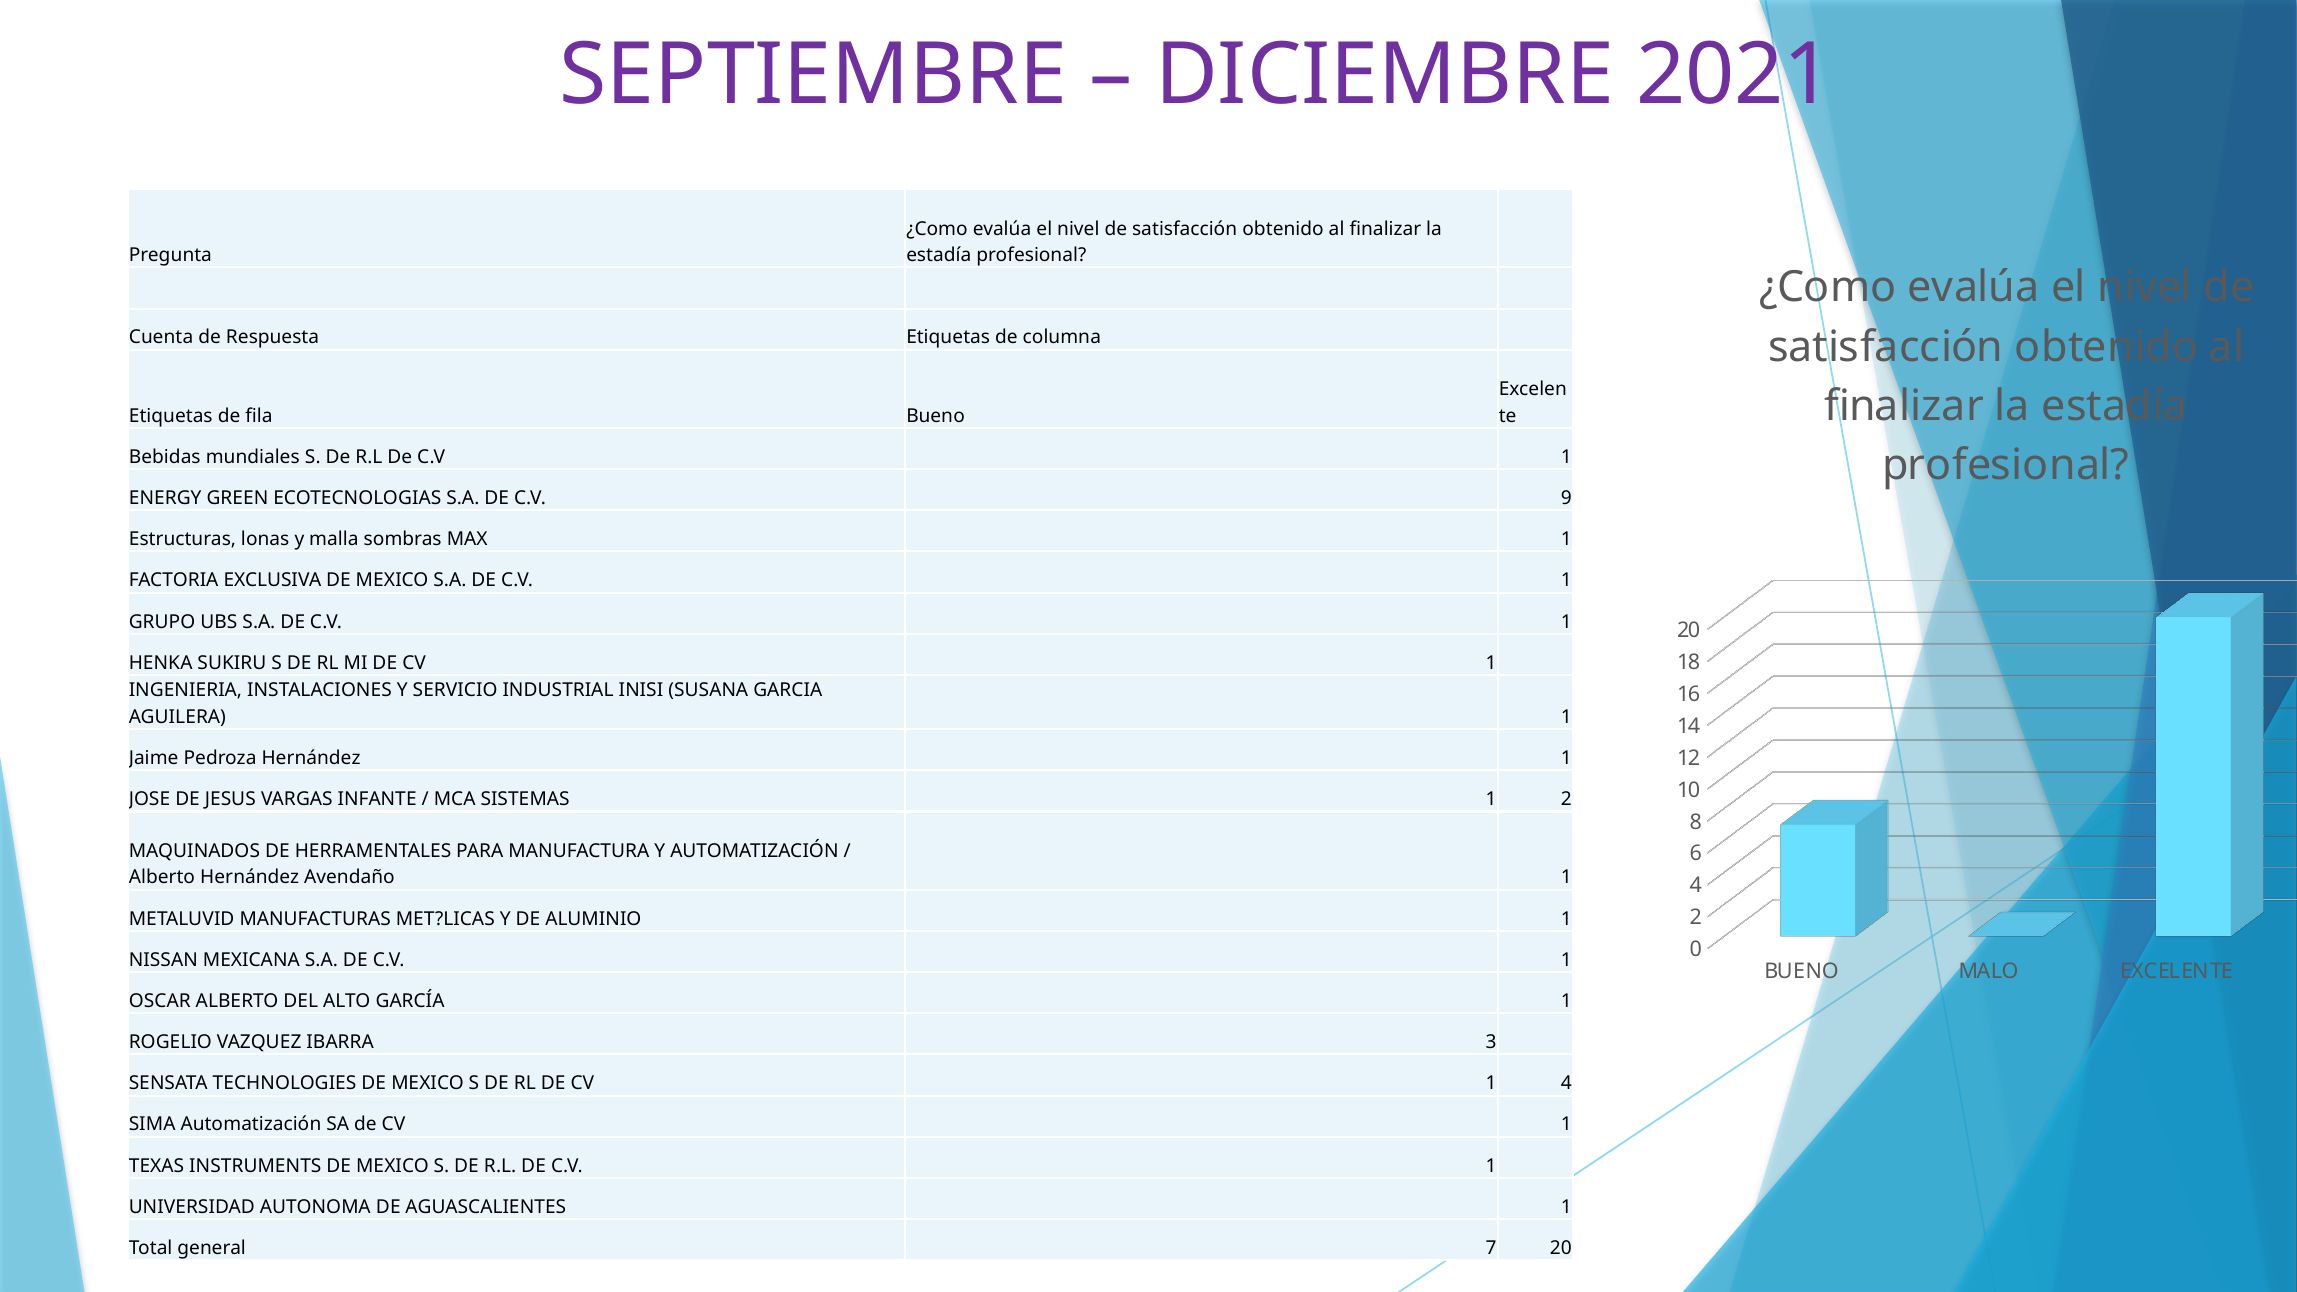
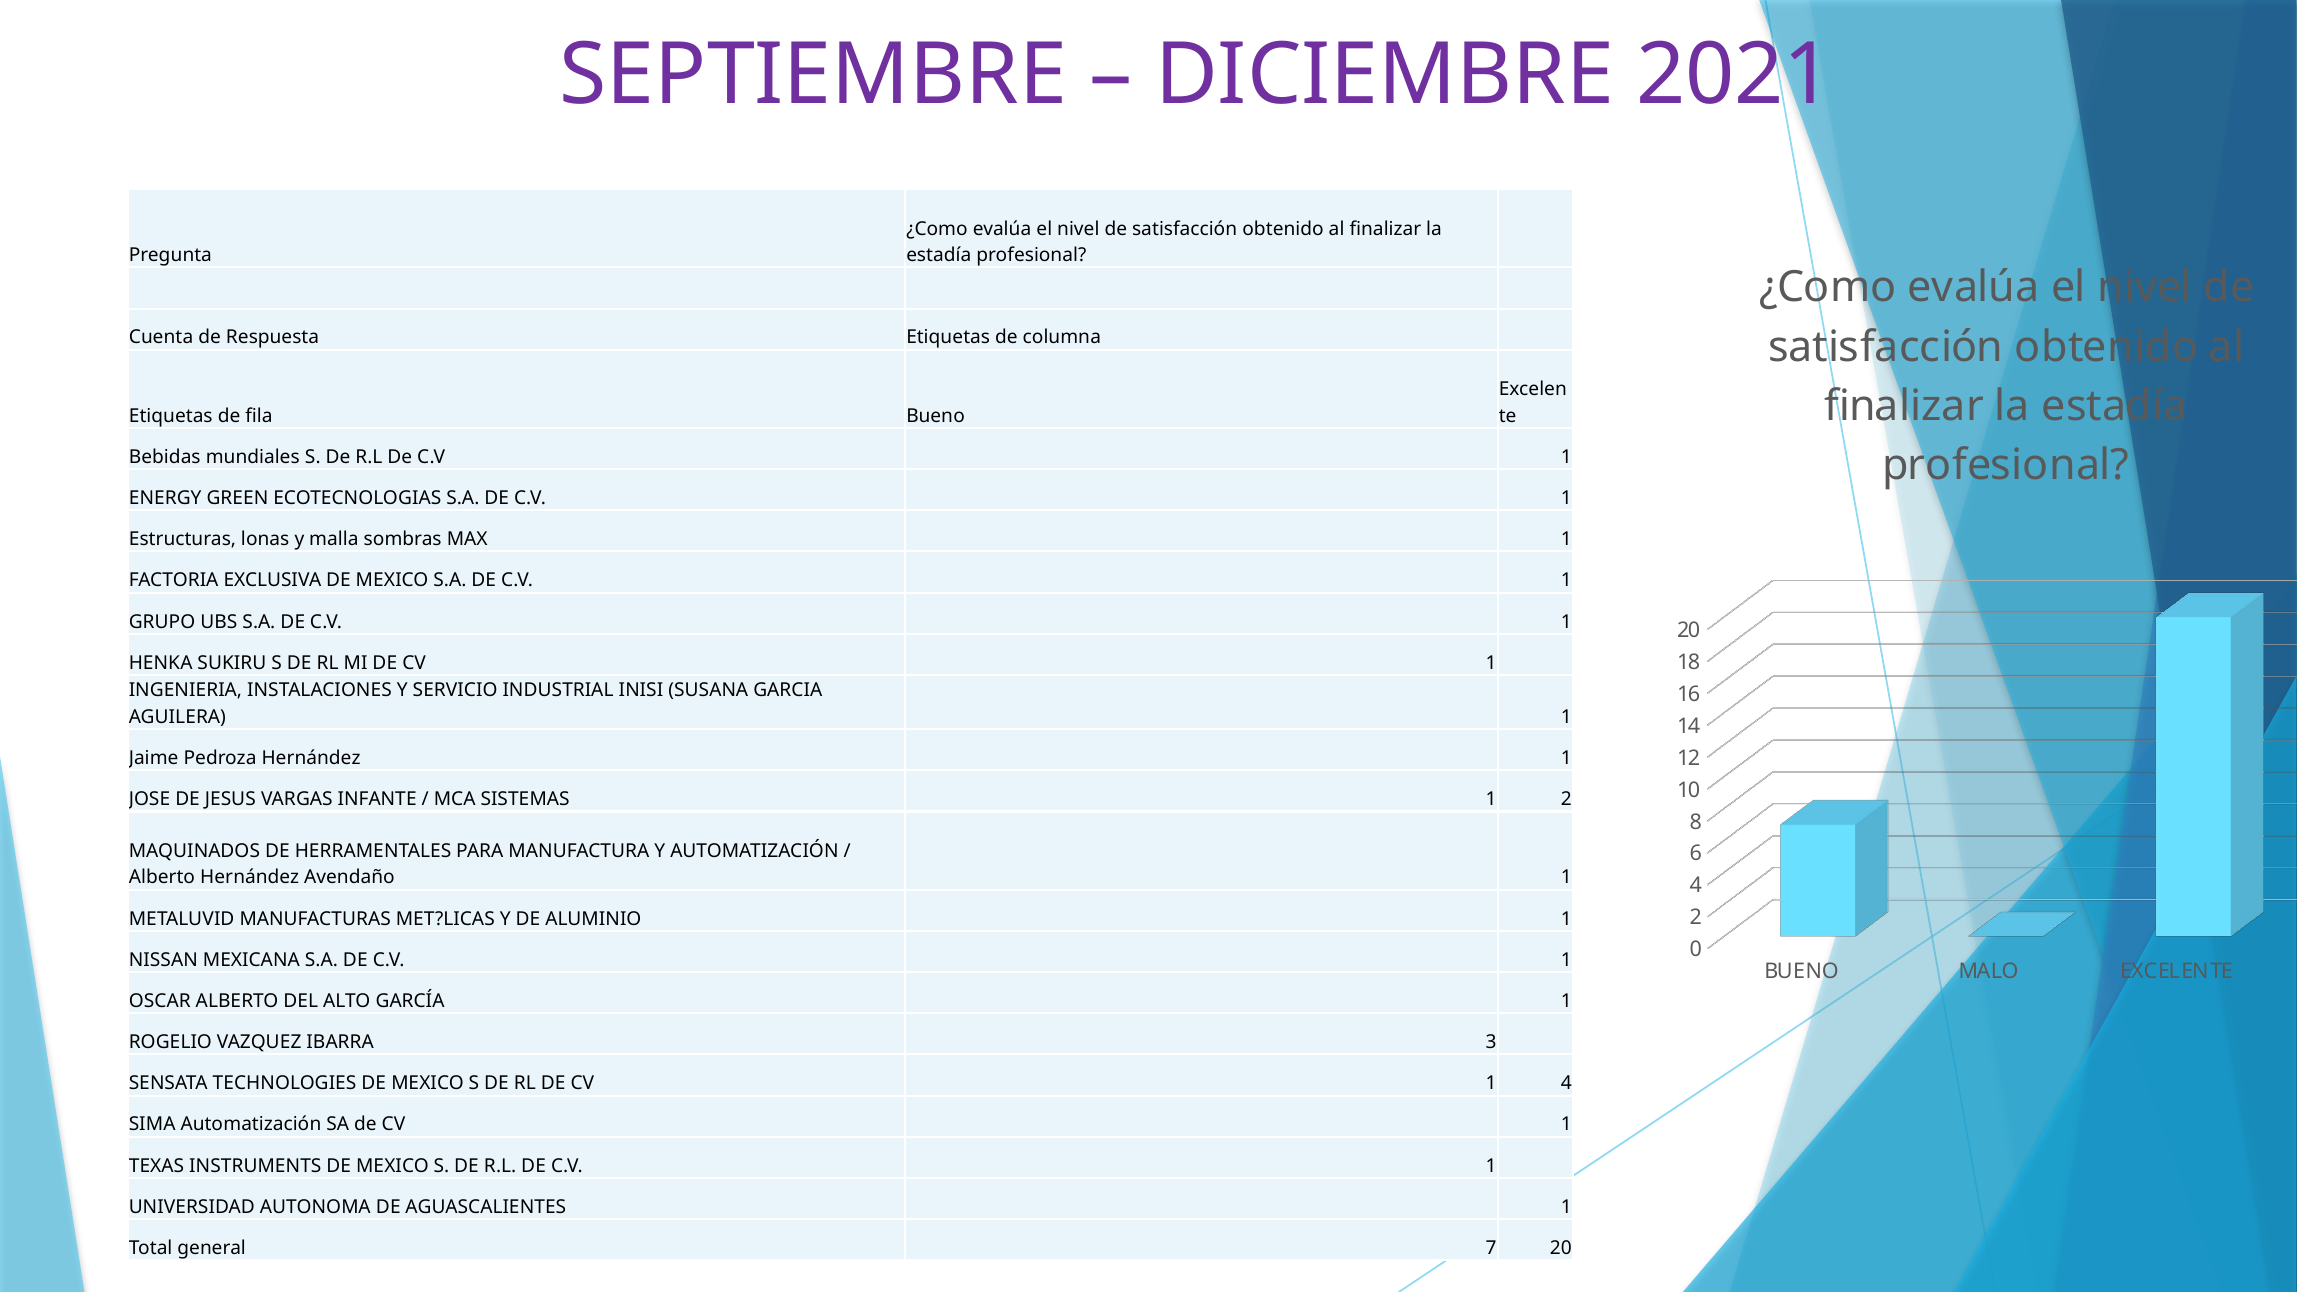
9 at (1566, 498): 9 -> 1
